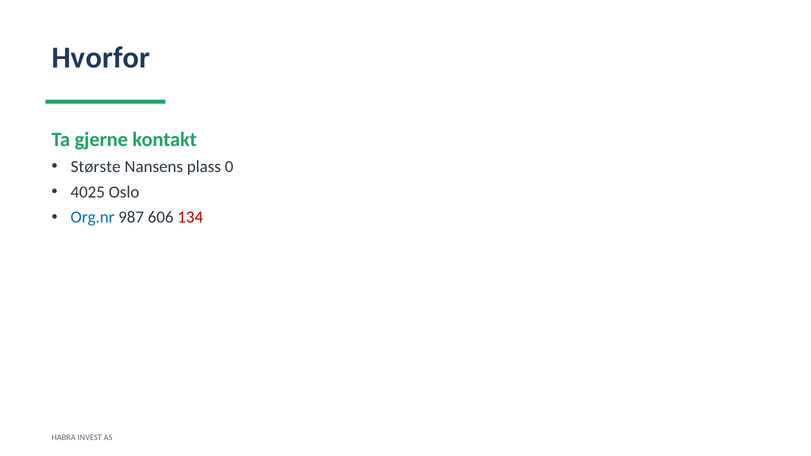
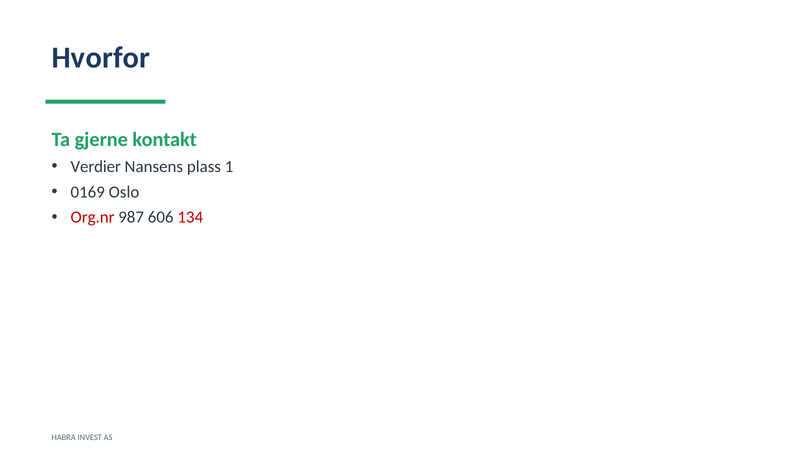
Største: Største -> Verdier
0: 0 -> 1
4025: 4025 -> 0169
Org.nr colour: blue -> red
